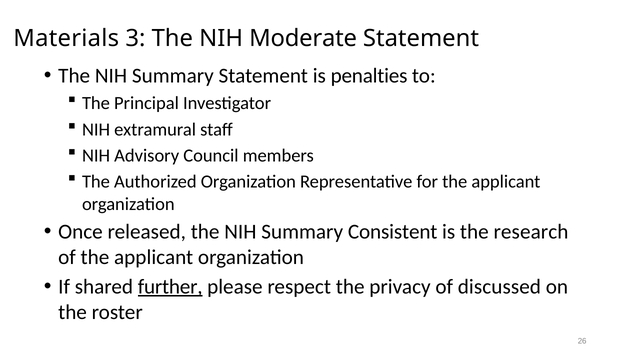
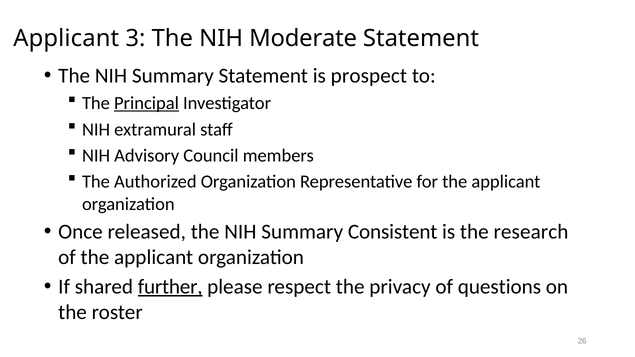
Materials at (66, 38): Materials -> Applicant
penalties: penalties -> prospect
Principal underline: none -> present
discussed: discussed -> questions
